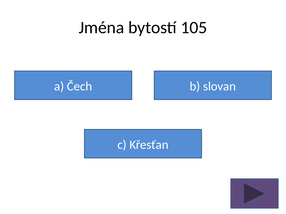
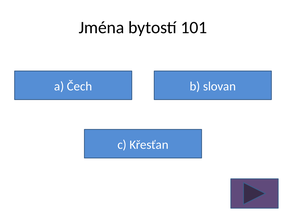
105: 105 -> 101
